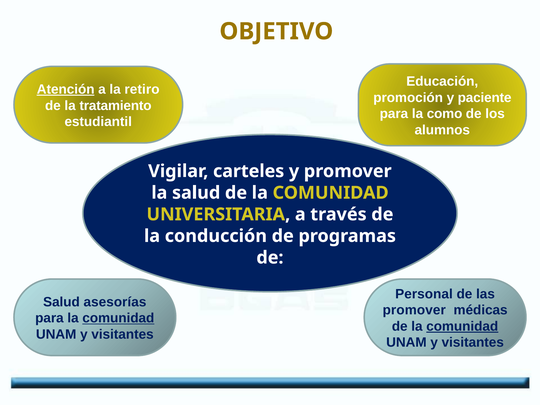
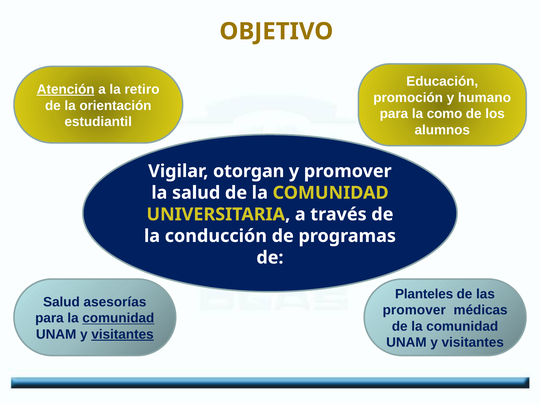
paciente: paciente -> humano
tratamiento: tratamiento -> orientación
carteles: carteles -> otorgan
Personal: Personal -> Planteles
comunidad at (462, 326) underline: present -> none
visitantes at (123, 334) underline: none -> present
